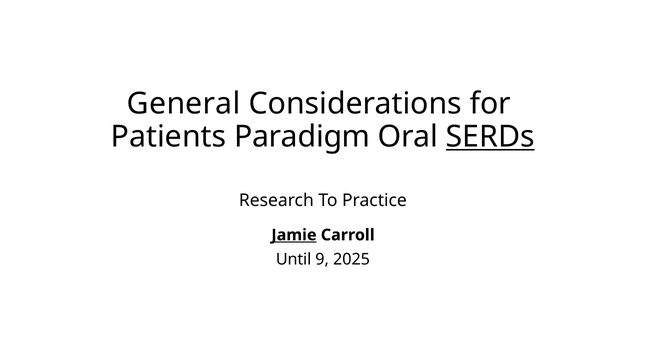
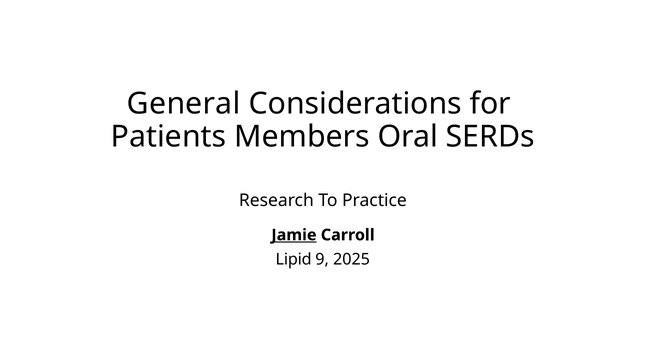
Paradigm: Paradigm -> Members
SERDs underline: present -> none
Until: Until -> Lipid
